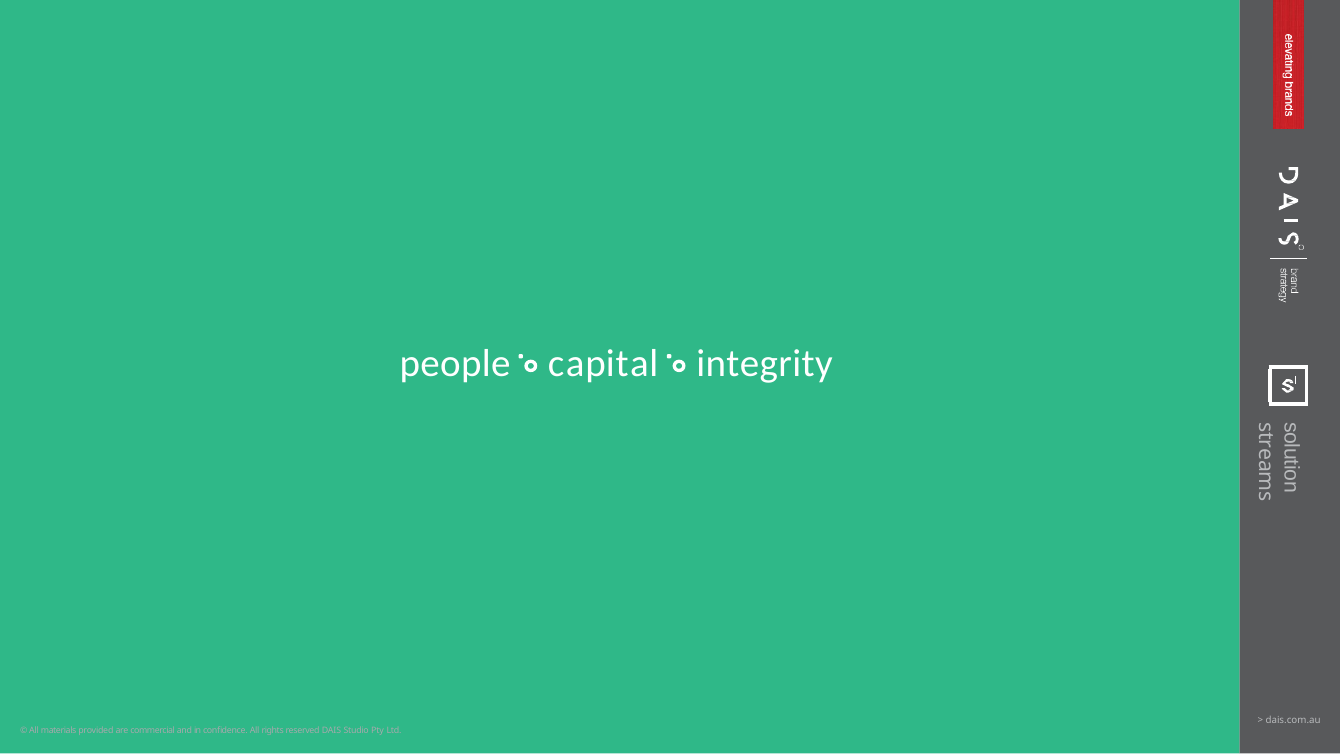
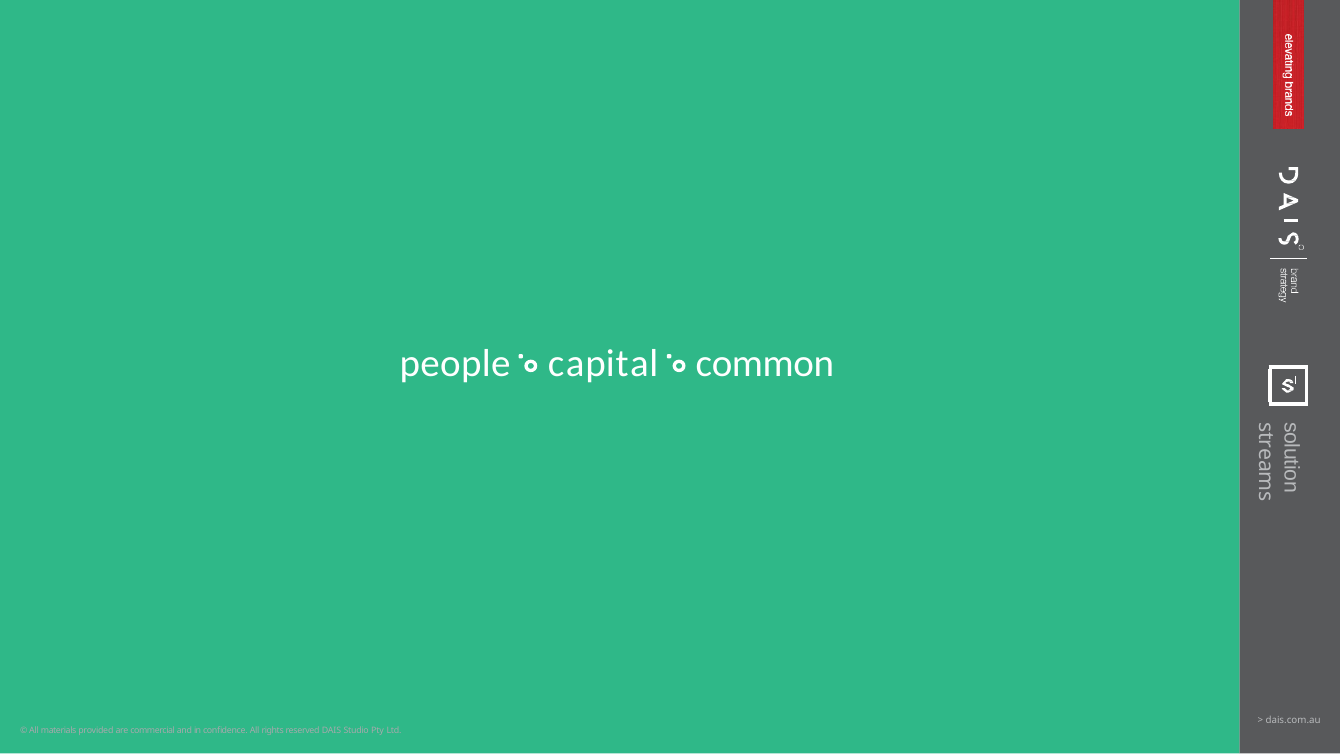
integrity: integrity -> common
